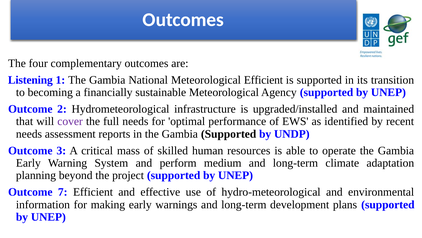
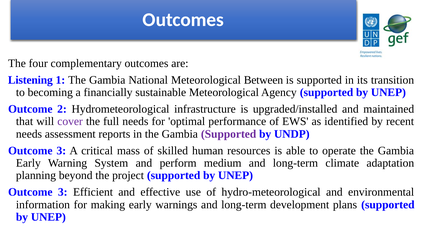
Meteorological Efficient: Efficient -> Between
Supported at (229, 134) colour: black -> purple
7 at (63, 192): 7 -> 3
